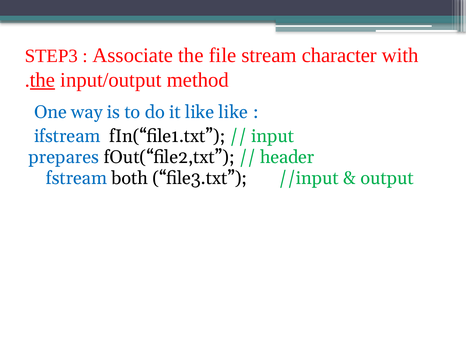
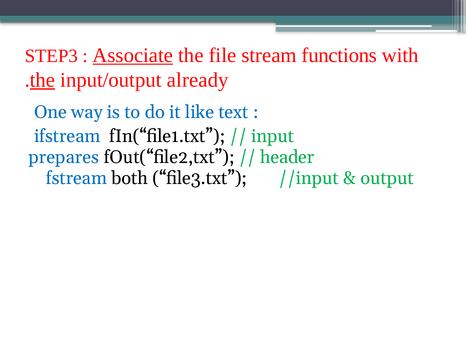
Associate underline: none -> present
character: character -> functions
method: method -> already
like like: like -> text
